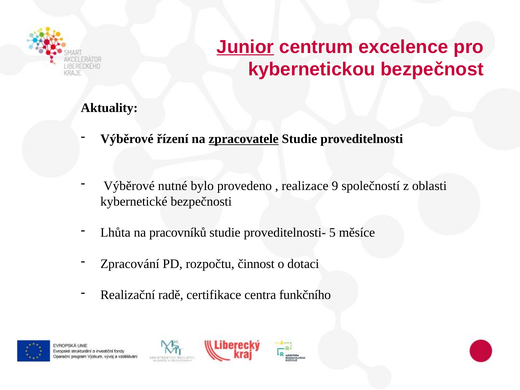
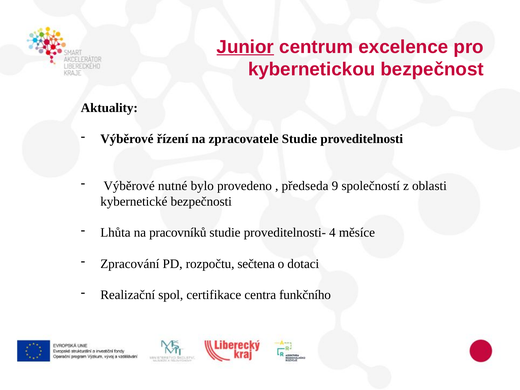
zpracovatele underline: present -> none
realizace: realizace -> předseda
5: 5 -> 4
činnost: činnost -> sečtena
radě: radě -> spol
